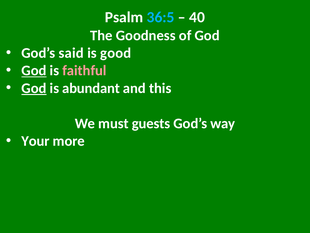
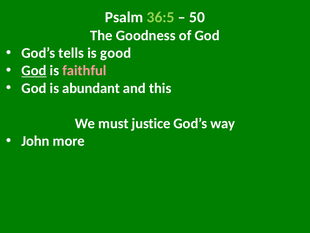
36:5 colour: light blue -> light green
40: 40 -> 50
said: said -> tells
God at (34, 88) underline: present -> none
guests: guests -> justice
Your: Your -> John
